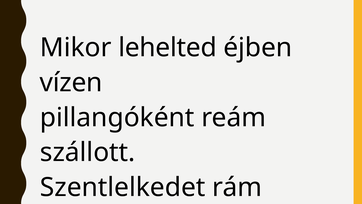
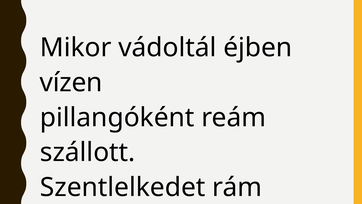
Mikor lehelted: lehelted -> vádoltál
